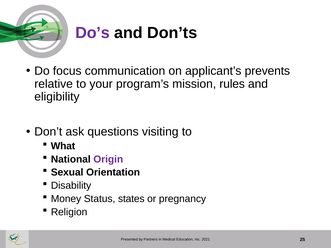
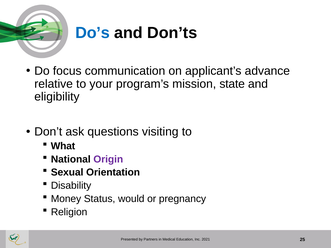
Do’s colour: purple -> blue
prevents: prevents -> advance
rules: rules -> state
states: states -> would
